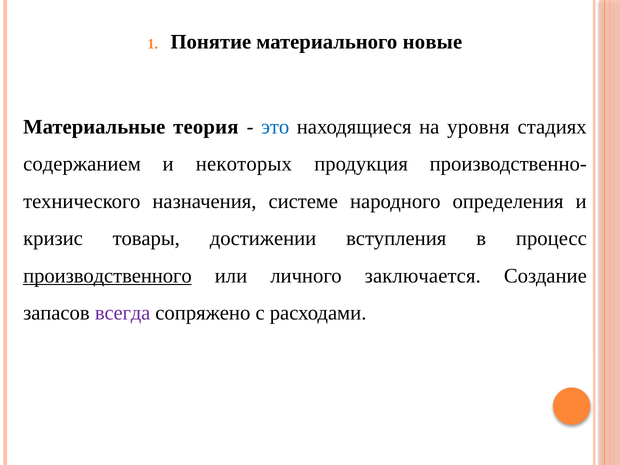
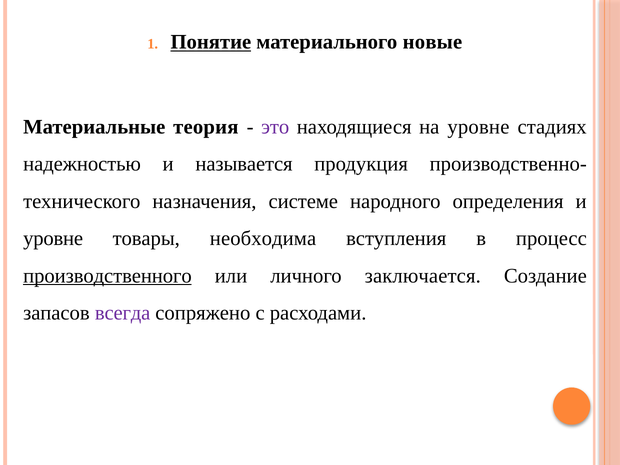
Понятие underline: none -> present
это colour: blue -> purple
на уровня: уровня -> уровне
содержанием: содержанием -> надежностью
некоторых: некоторых -> называется
кризис at (53, 239): кризис -> уровне
достижении: достижении -> необходима
